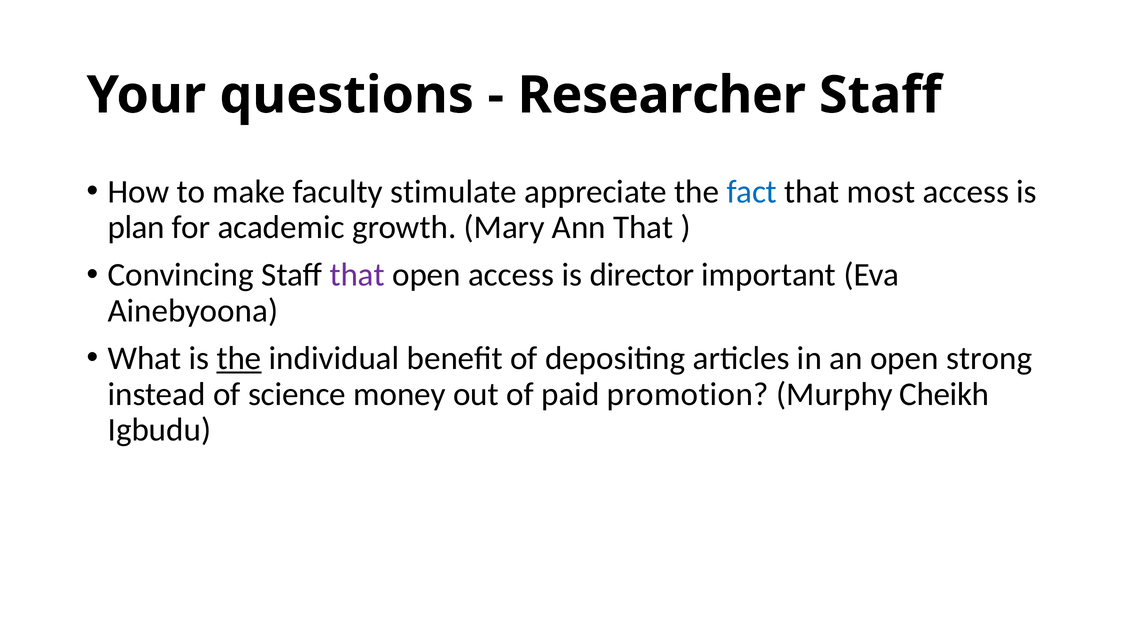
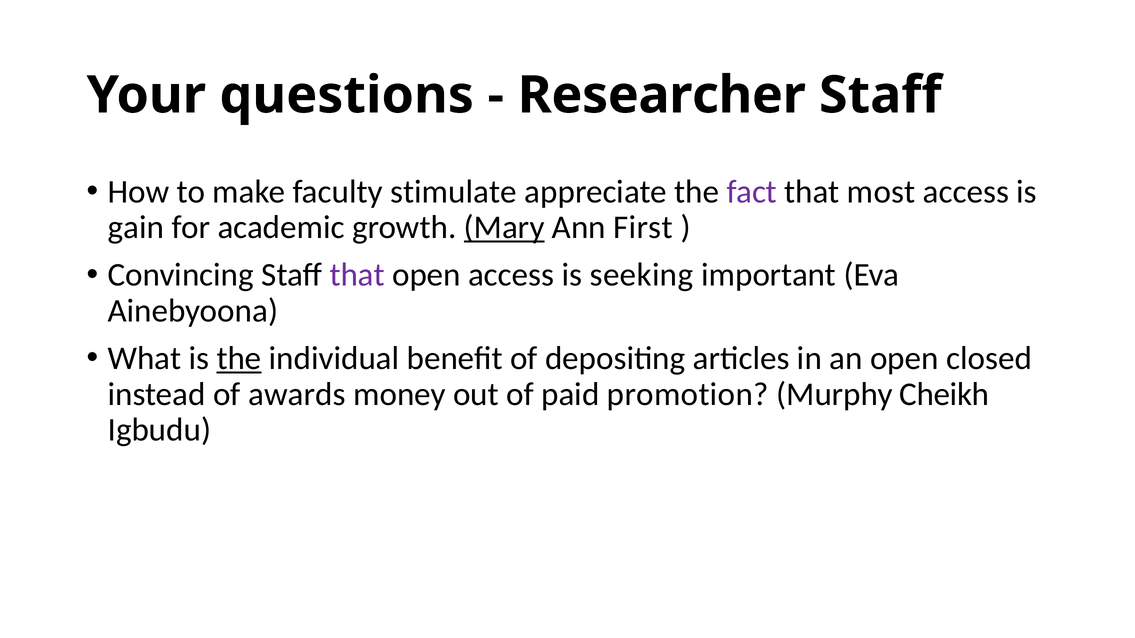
fact colour: blue -> purple
plan: plan -> gain
Mary underline: none -> present
Ann That: That -> First
director: director -> seeking
strong: strong -> closed
science: science -> awards
